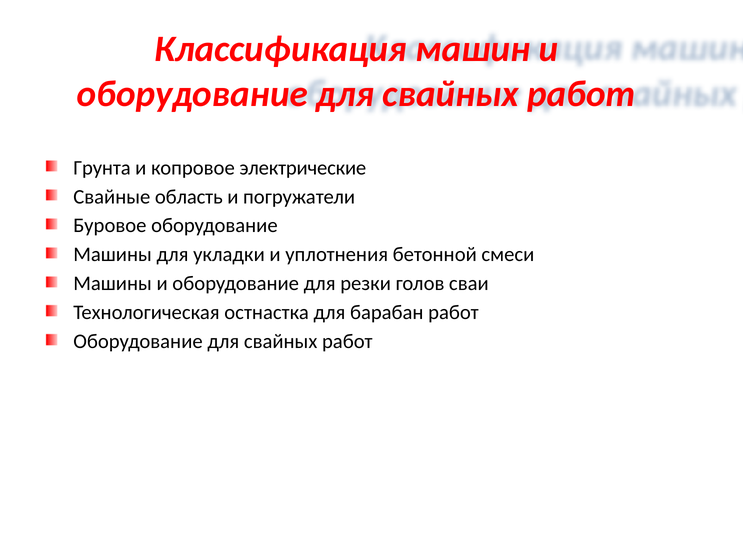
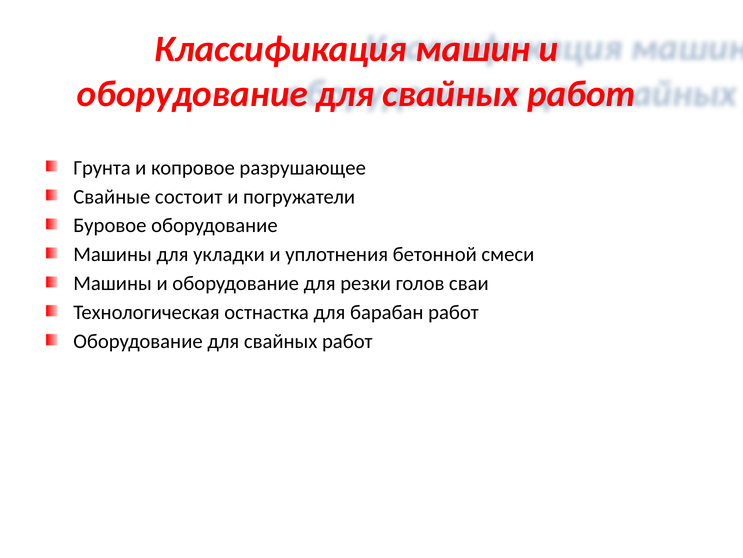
электрические: электрические -> разрушающее
область: область -> состоит
